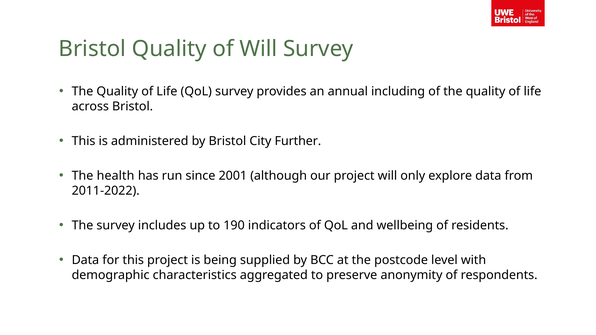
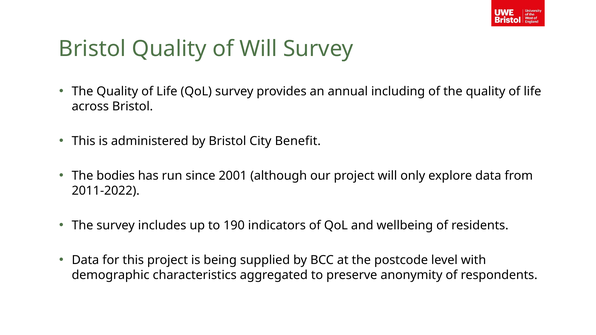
Further: Further -> Benefit
health: health -> bodies
